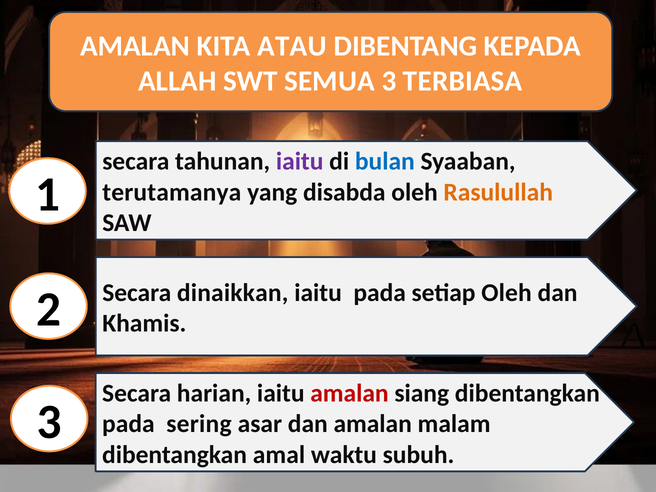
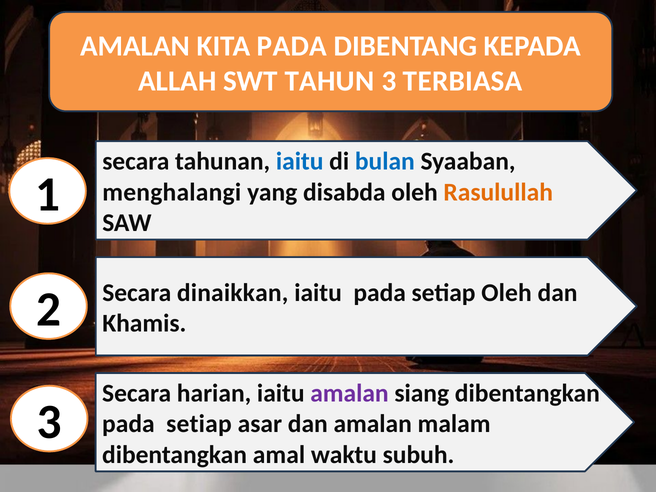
KITA ATAU: ATAU -> PADA
SEMUA: SEMUA -> TAHUN
iaitu at (300, 161) colour: purple -> blue
terutamanya: terutamanya -> menghalangi
amalan at (349, 393) colour: red -> purple
sering at (199, 424): sering -> setiap
